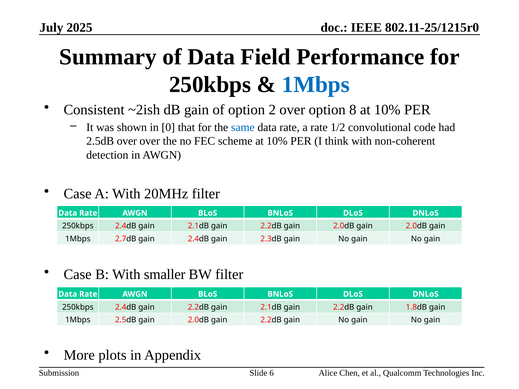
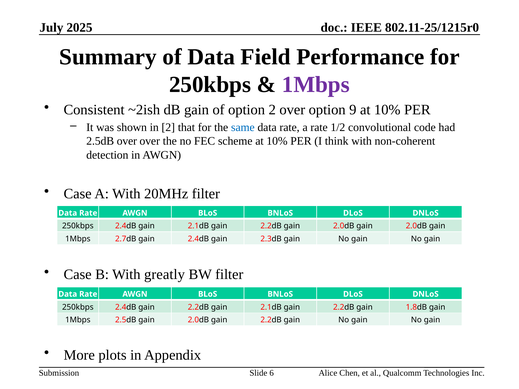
1Mbps at (316, 85) colour: blue -> purple
8: 8 -> 9
in 0: 0 -> 2
smaller: smaller -> greatly
